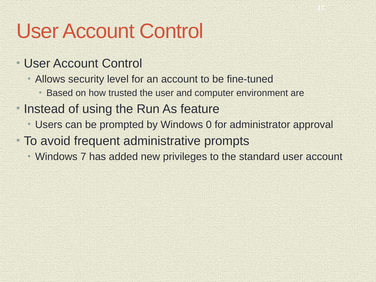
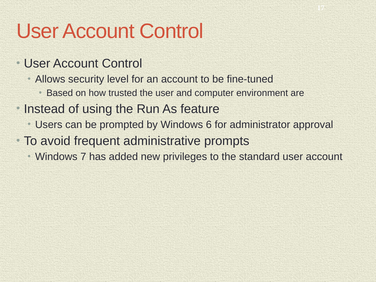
0: 0 -> 6
